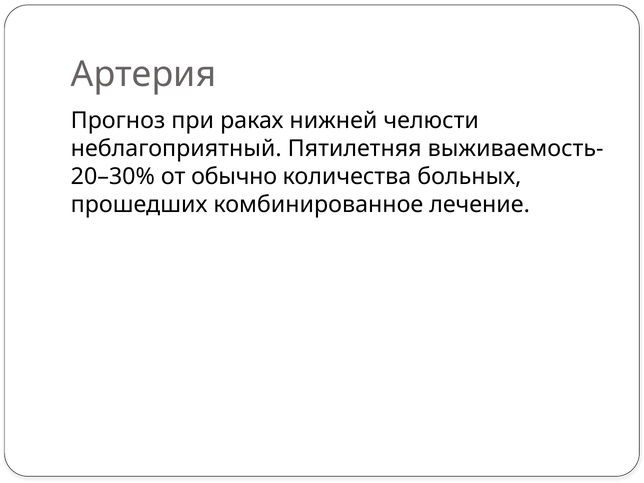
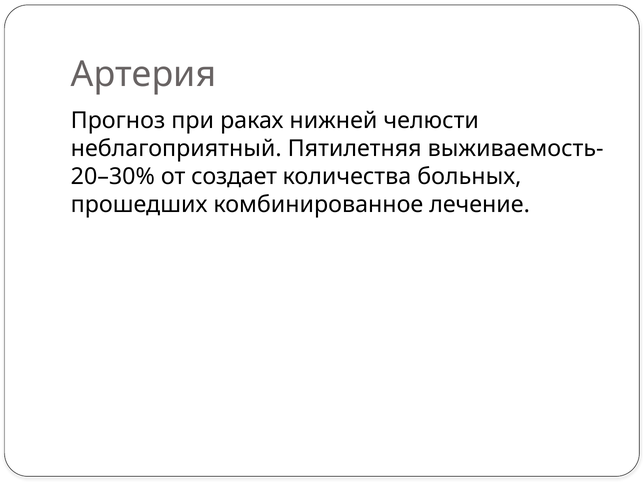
обычно: обычно -> создает
